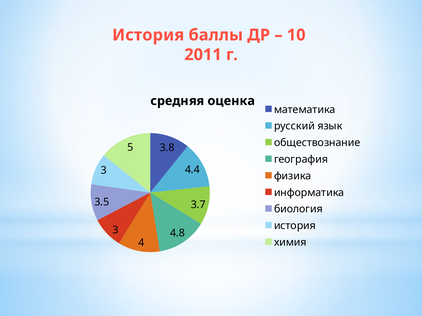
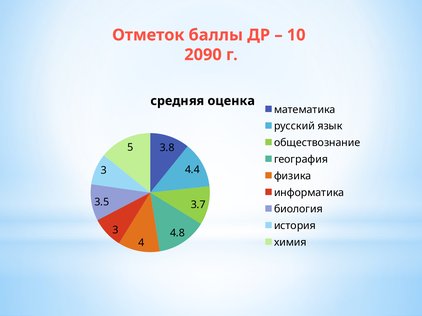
История at (148, 35): История -> Отметок
2011: 2011 -> 2090
